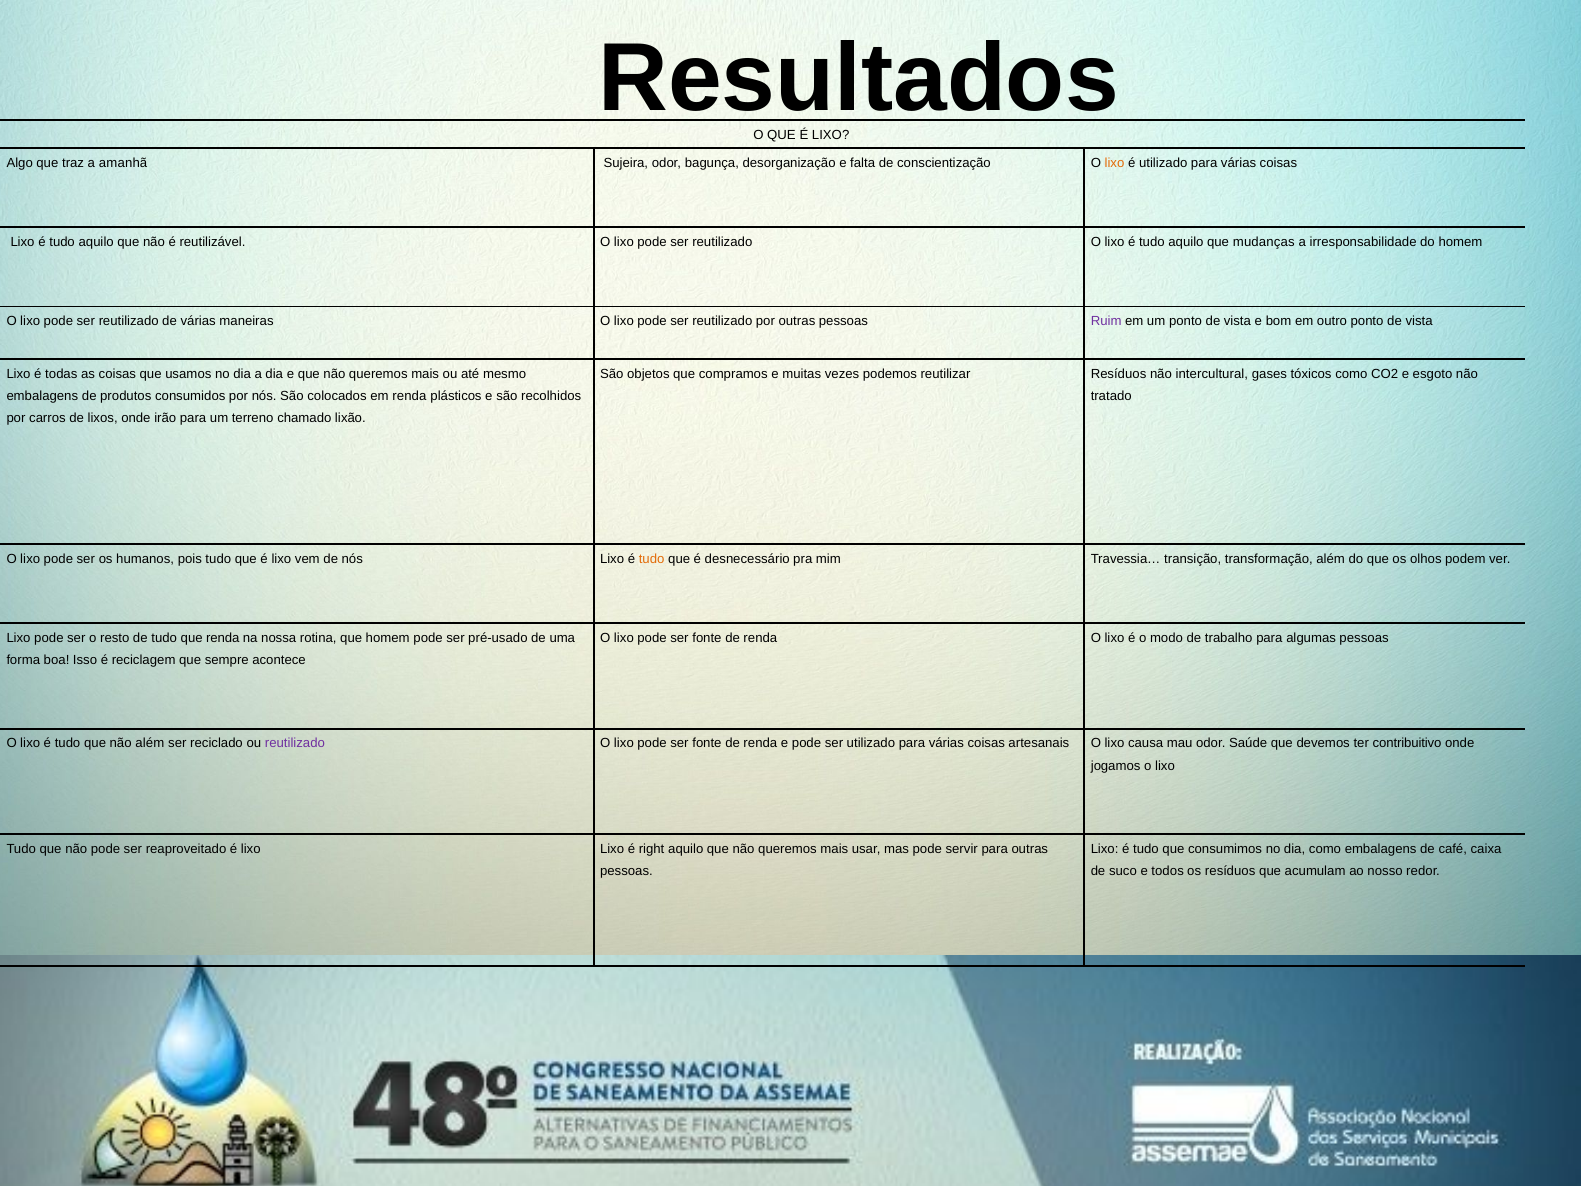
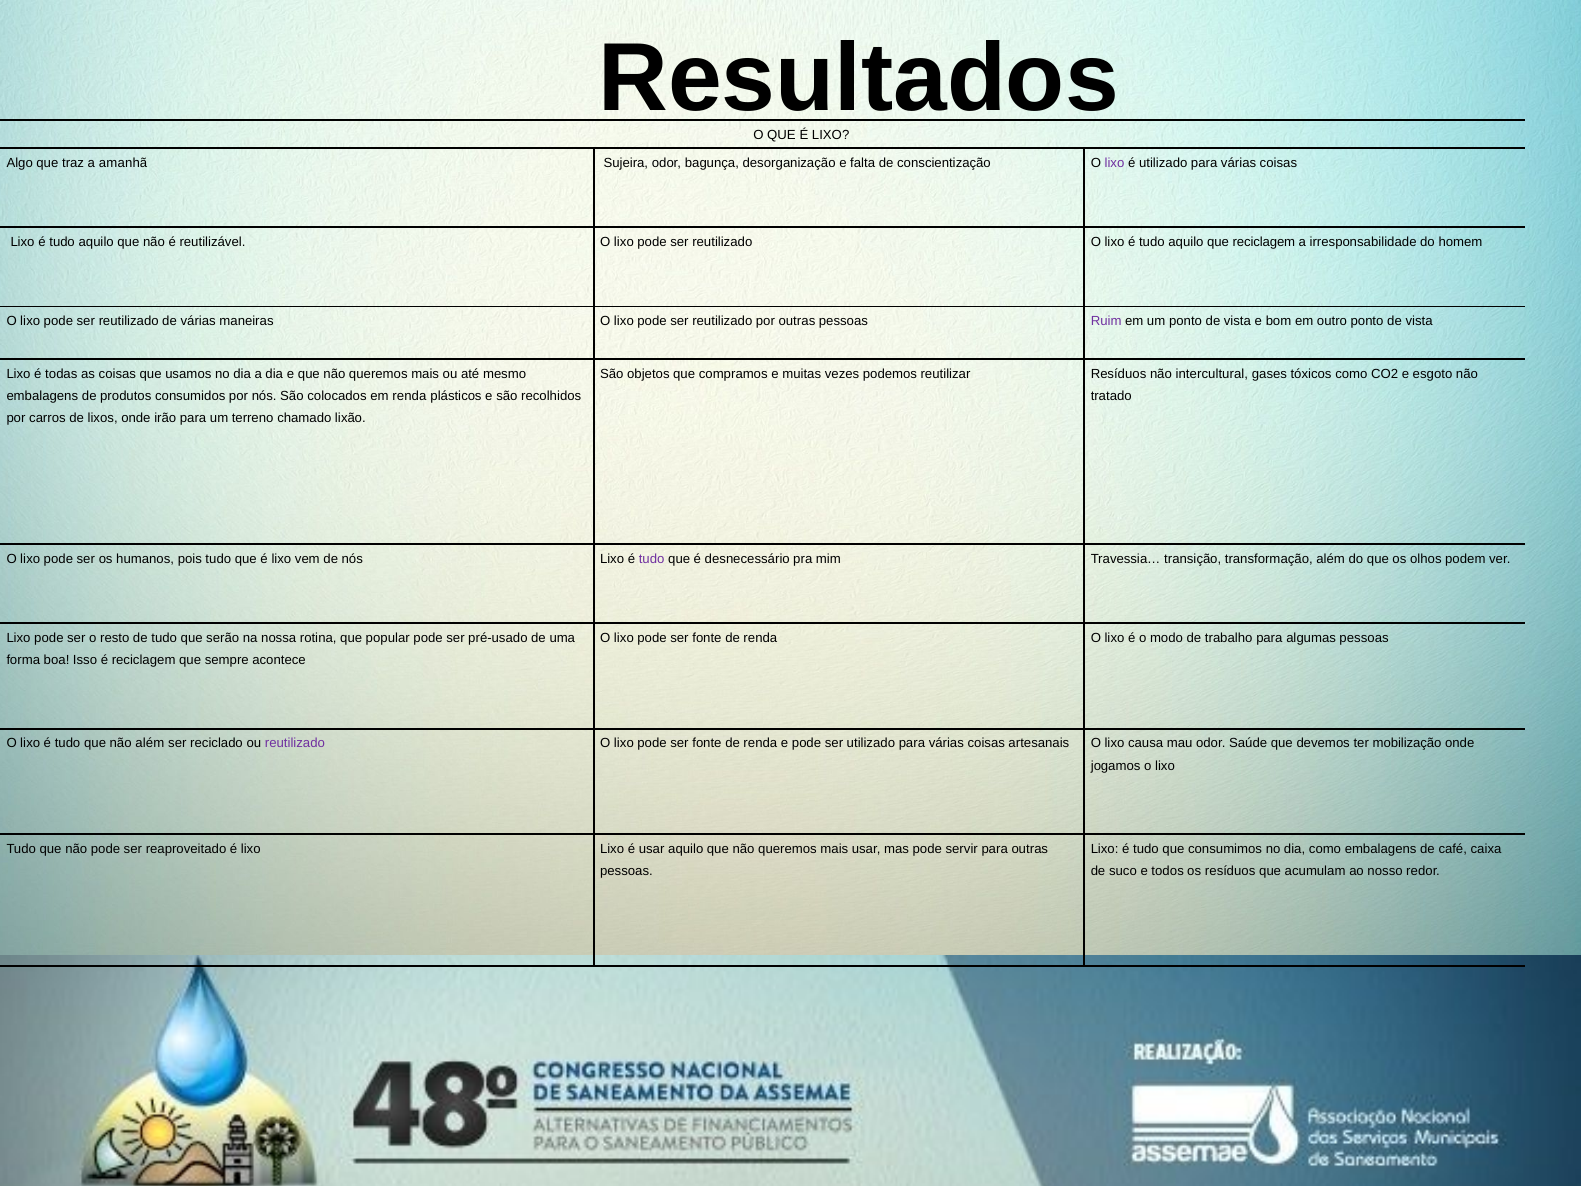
lixo at (1115, 163) colour: orange -> purple
que mudanças: mudanças -> reciclagem
tudo at (652, 559) colour: orange -> purple
que renda: renda -> serão
que homem: homem -> popular
contribuitivo: contribuitivo -> mobilização
é right: right -> usar
